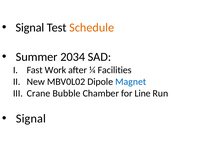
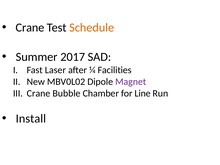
Signal at (30, 28): Signal -> Crane
2034: 2034 -> 2017
Work: Work -> Laser
Magnet colour: blue -> purple
Signal at (31, 119): Signal -> Install
